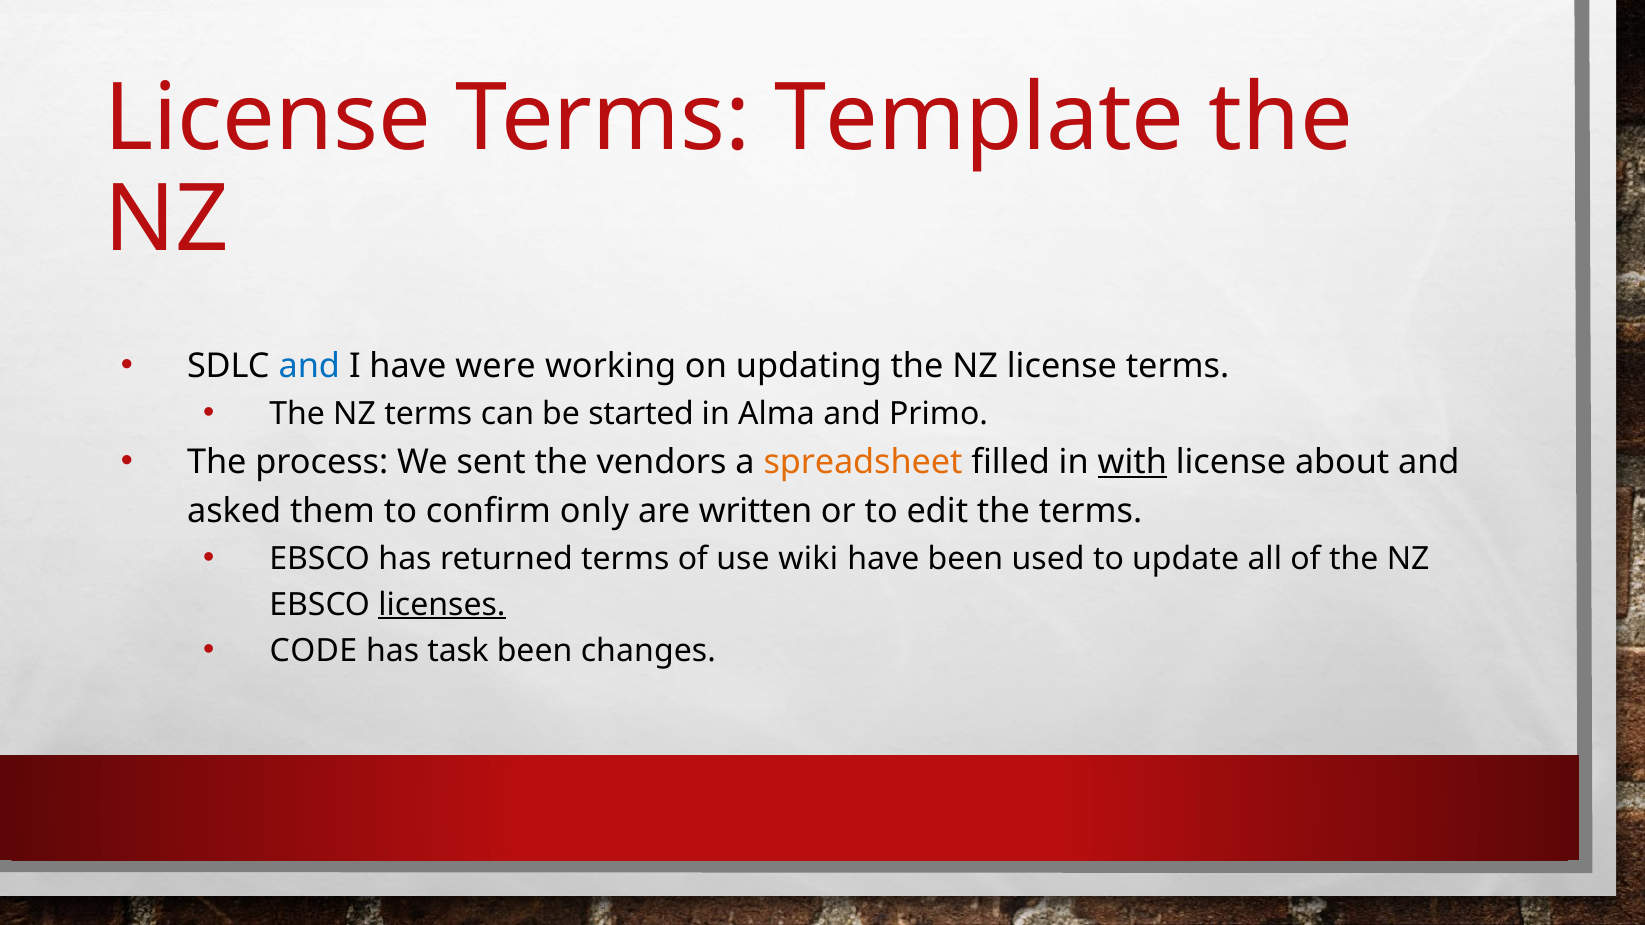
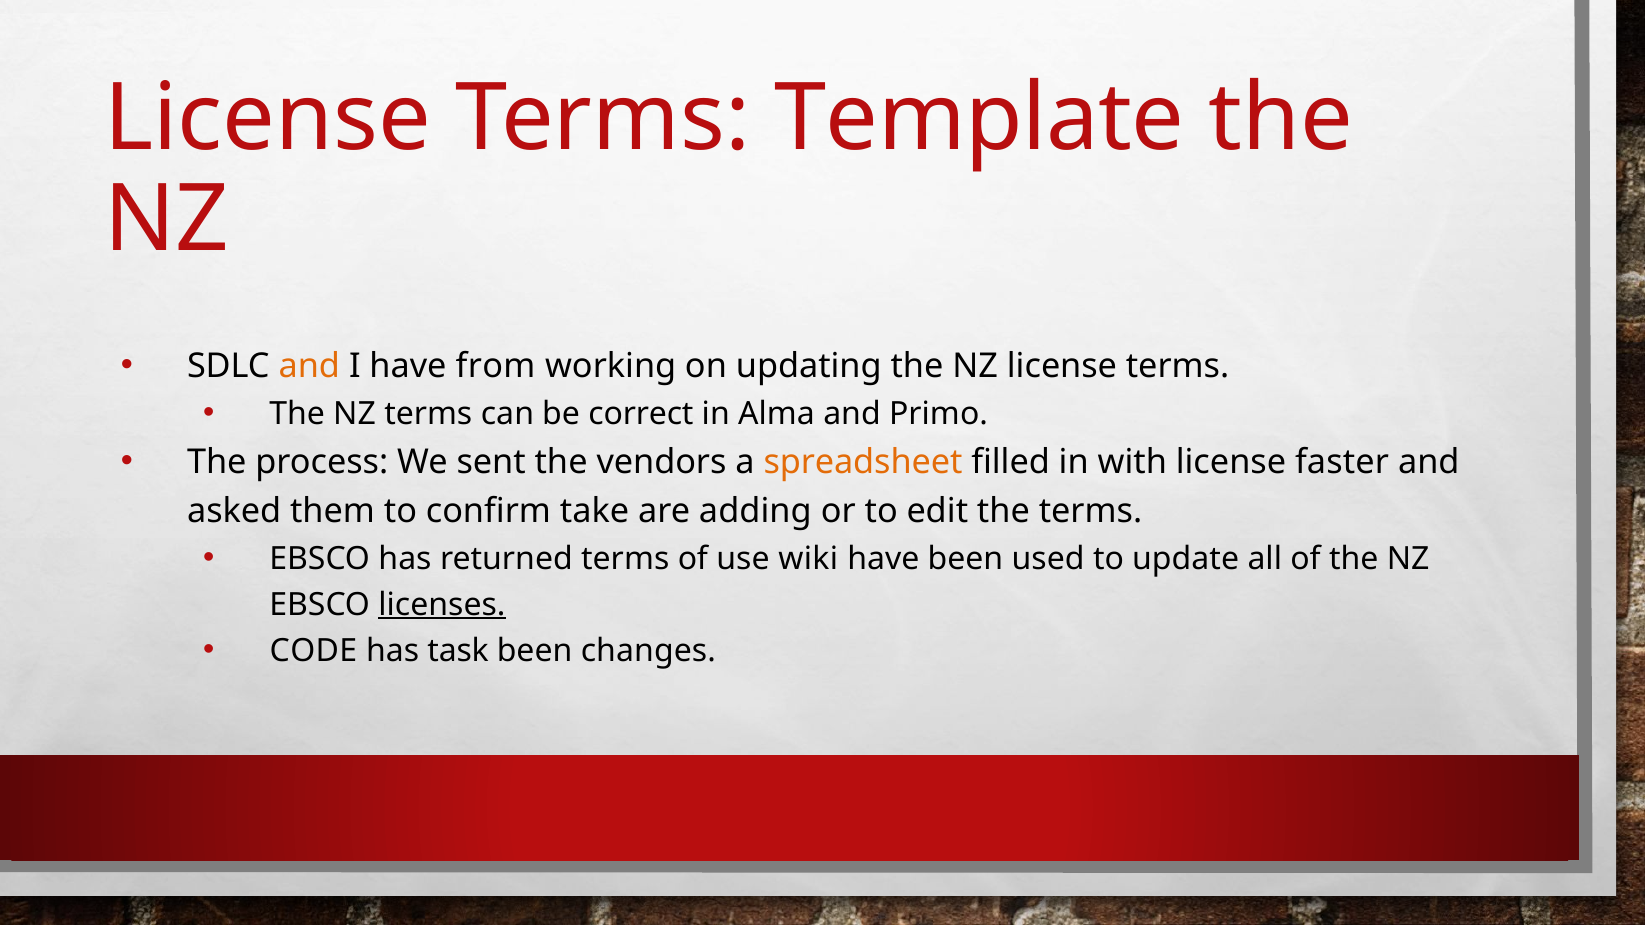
and at (309, 367) colour: blue -> orange
were: were -> from
started: started -> correct
with underline: present -> none
about: about -> faster
only: only -> take
written: written -> adding
